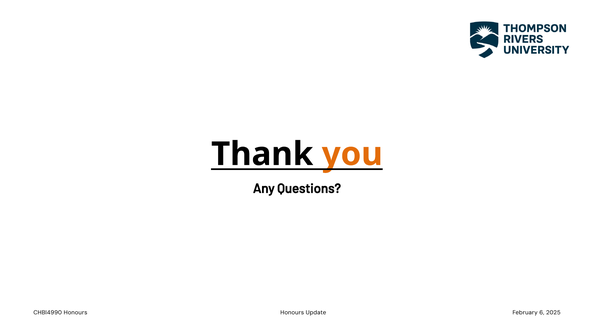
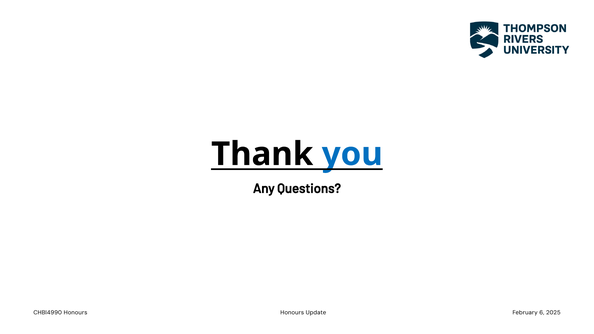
you colour: orange -> blue
